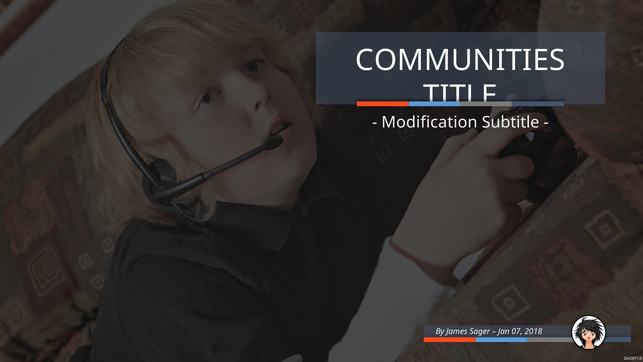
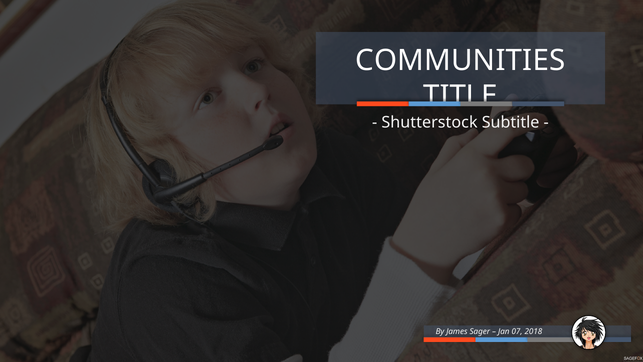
Modification: Modification -> Shutterstock
